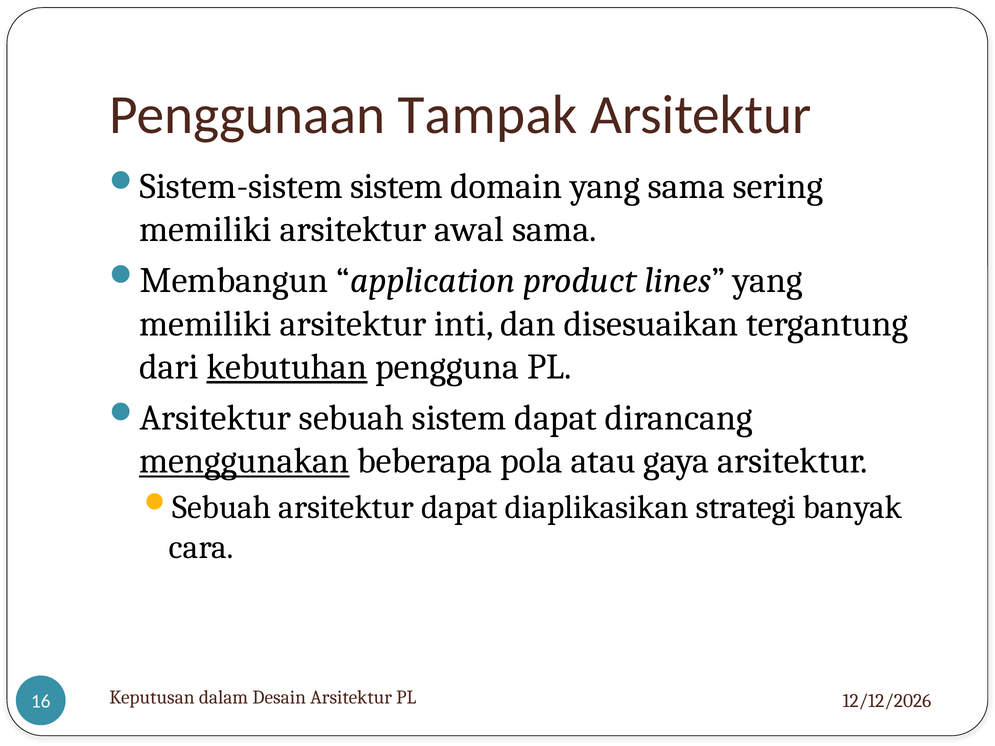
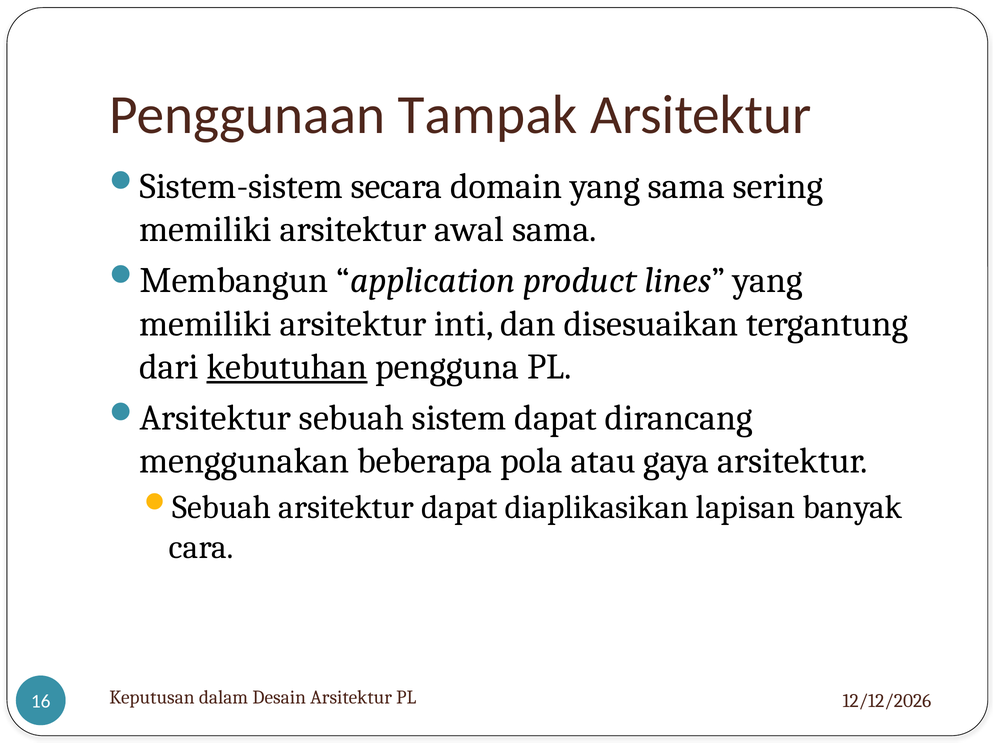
sistem at (397, 187): sistem -> secara
menggunakan underline: present -> none
strategi: strategi -> lapisan
